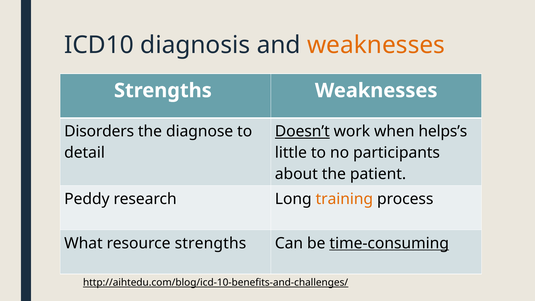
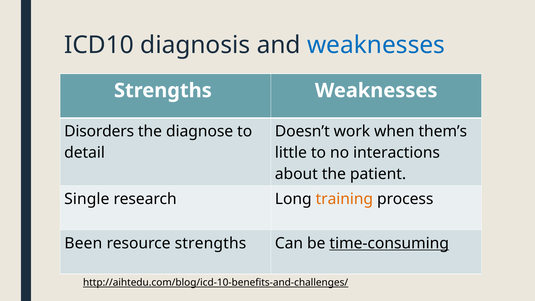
weaknesses at (376, 45) colour: orange -> blue
Doesn’t underline: present -> none
helps’s: helps’s -> them’s
participants: participants -> interactions
Peddy: Peddy -> Single
What: What -> Been
